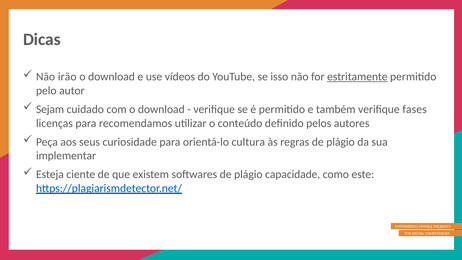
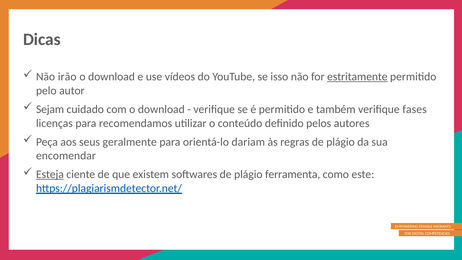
curiosidade: curiosidade -> geralmente
cultura: cultura -> dariam
implementar: implementar -> encomendar
Esteja underline: none -> present
capacidade: capacidade -> ferramenta
